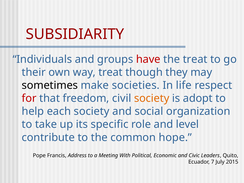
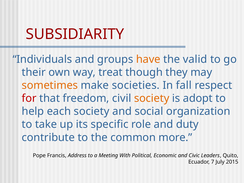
have colour: red -> orange
the treat: treat -> valid
sometimes colour: black -> orange
life: life -> fall
level: level -> duty
hope: hope -> more
